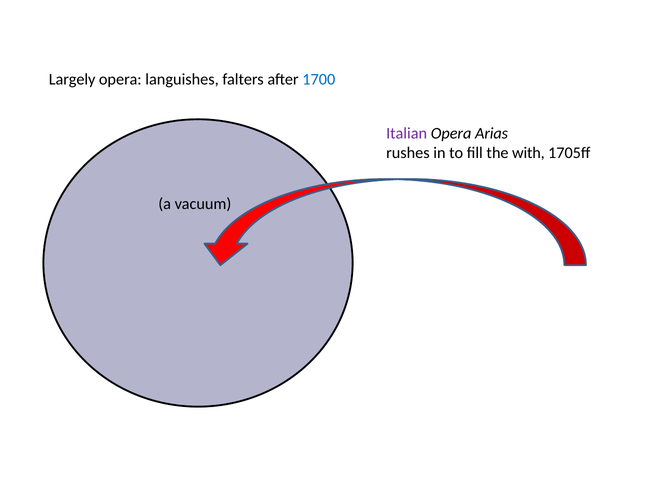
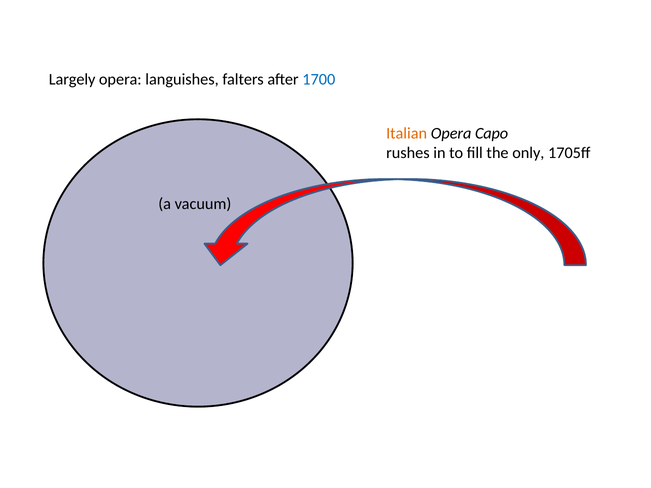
Italian colour: purple -> orange
Arias: Arias -> Capo
with: with -> only
